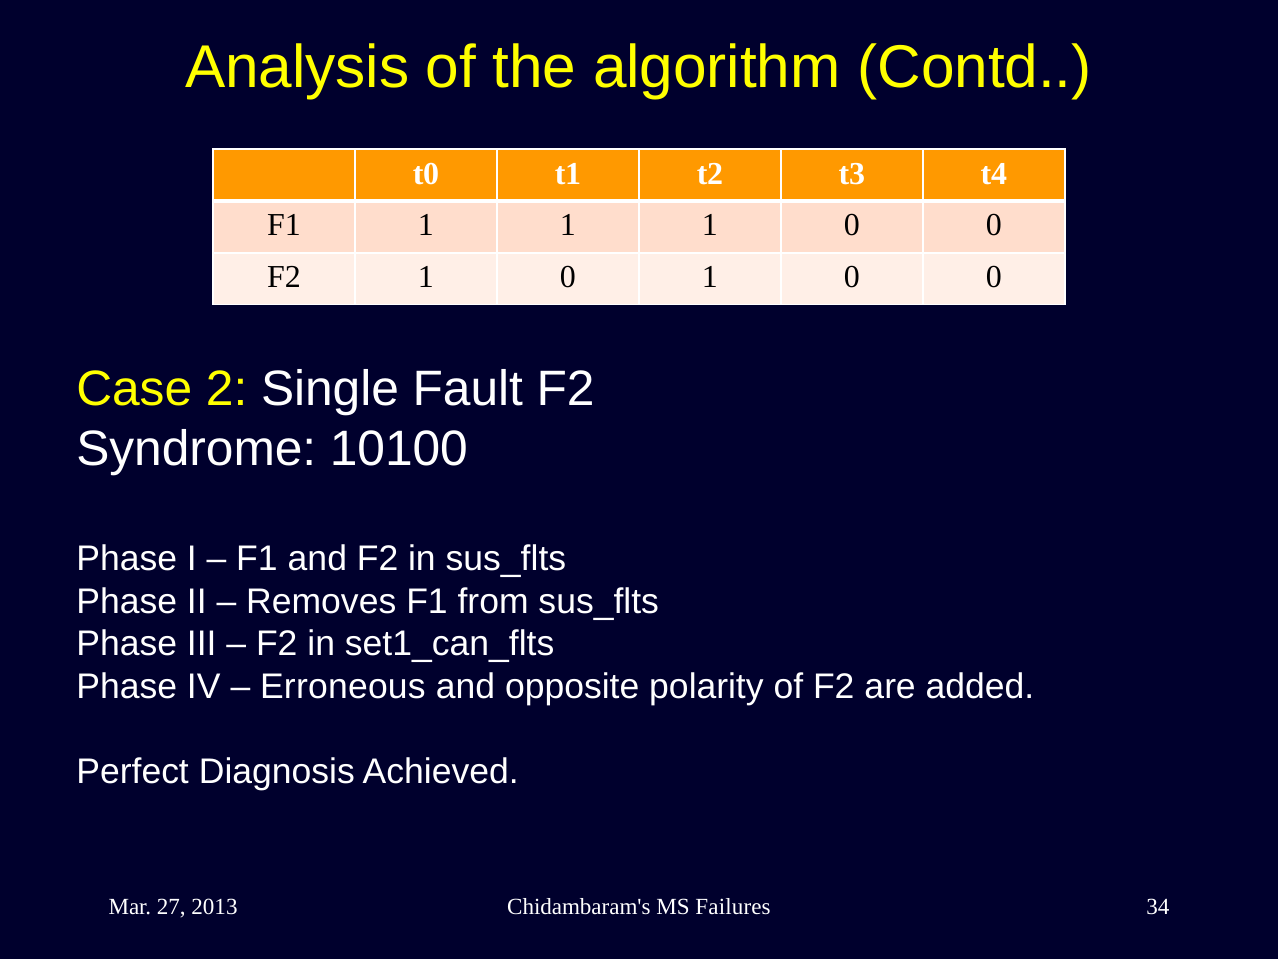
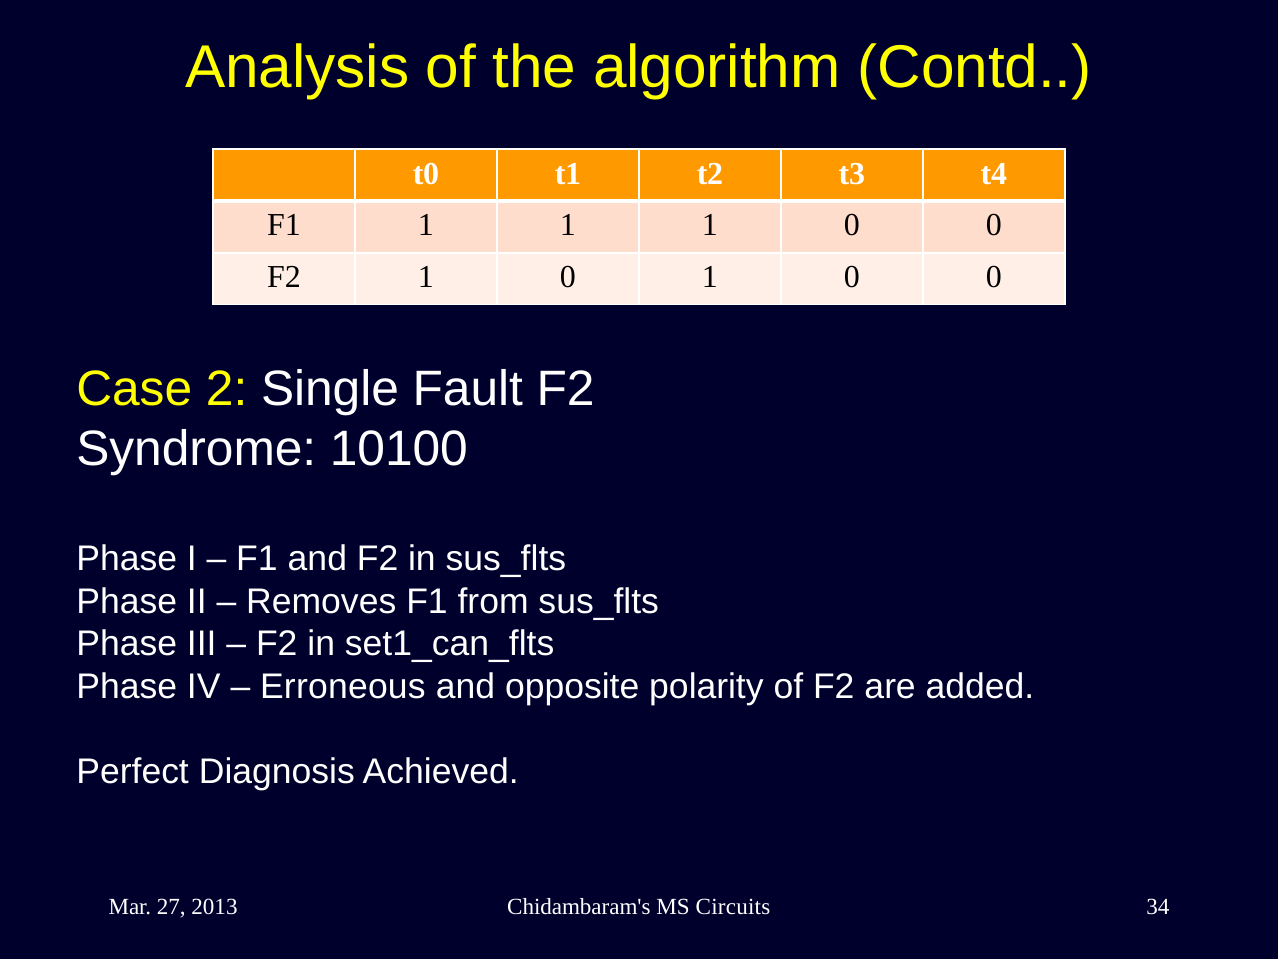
Failures: Failures -> Circuits
